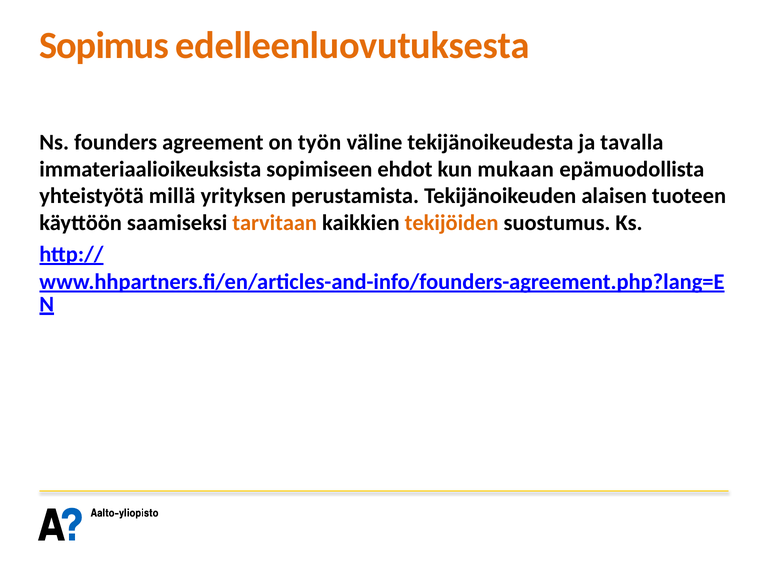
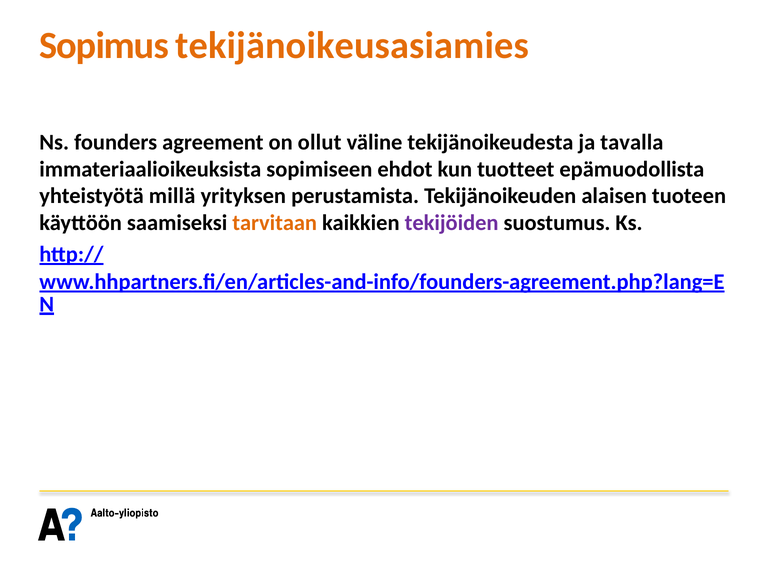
edelleenluovutuksesta: edelleenluovutuksesta -> tekijänoikeusasiamies
työn: työn -> ollut
mukaan: mukaan -> tuotteet
tekijöiden colour: orange -> purple
